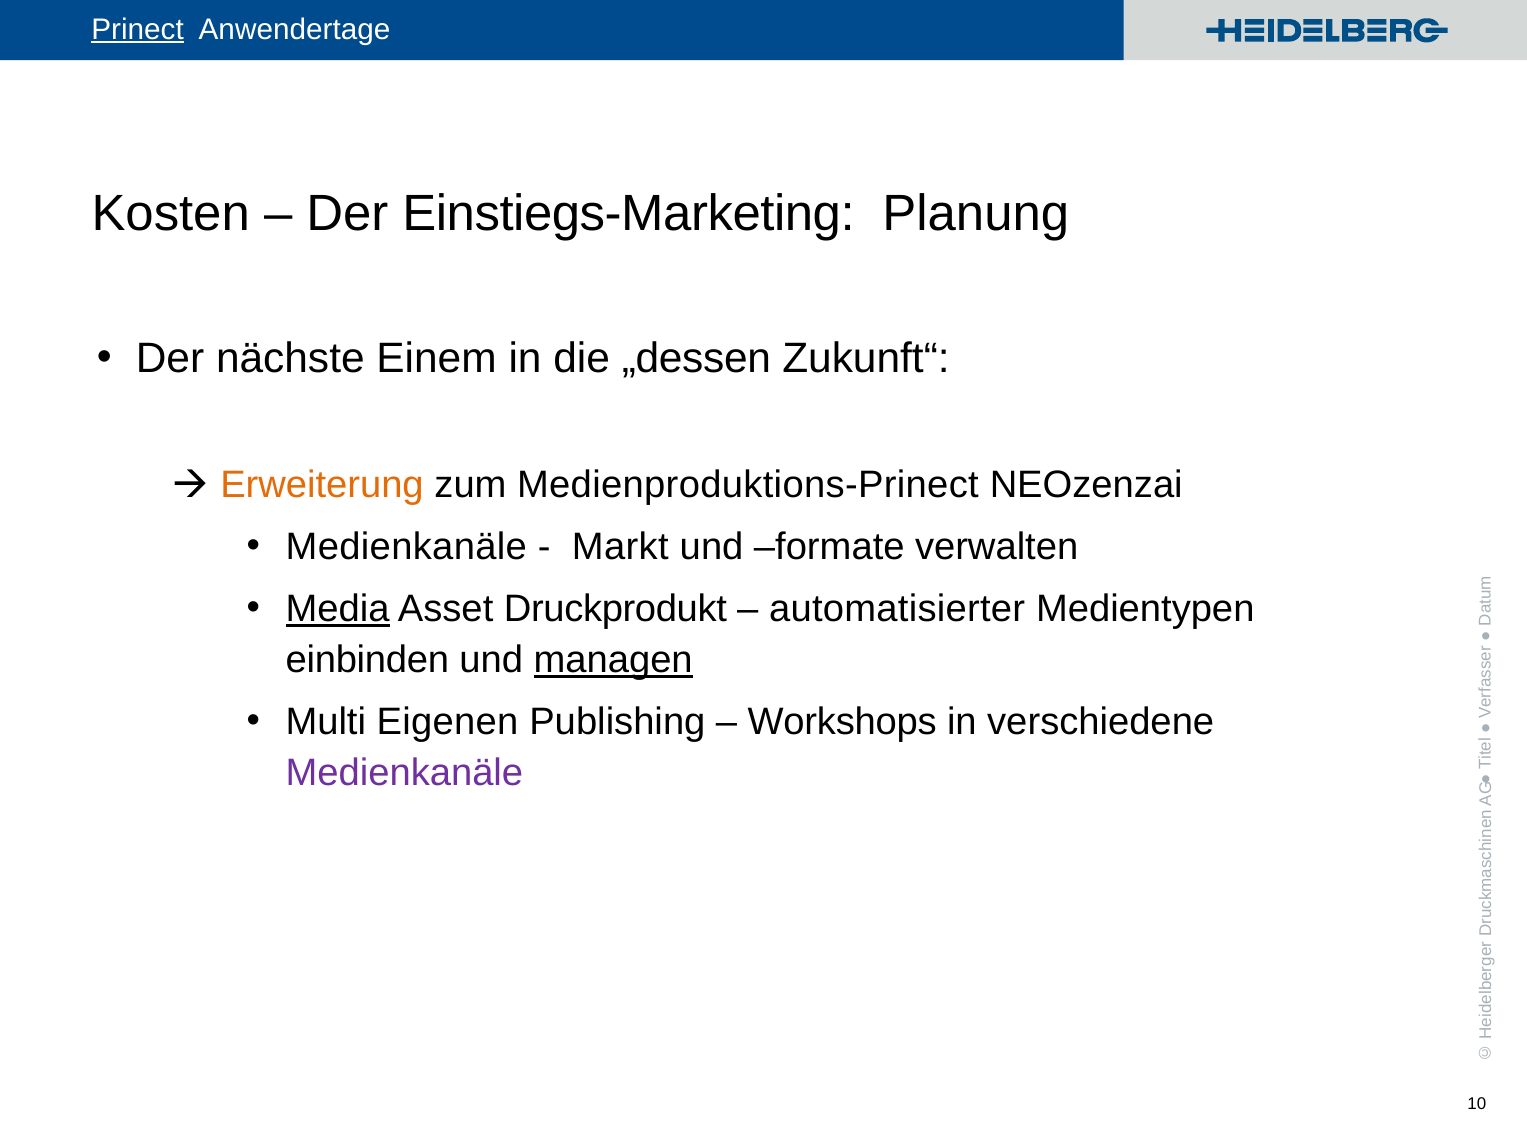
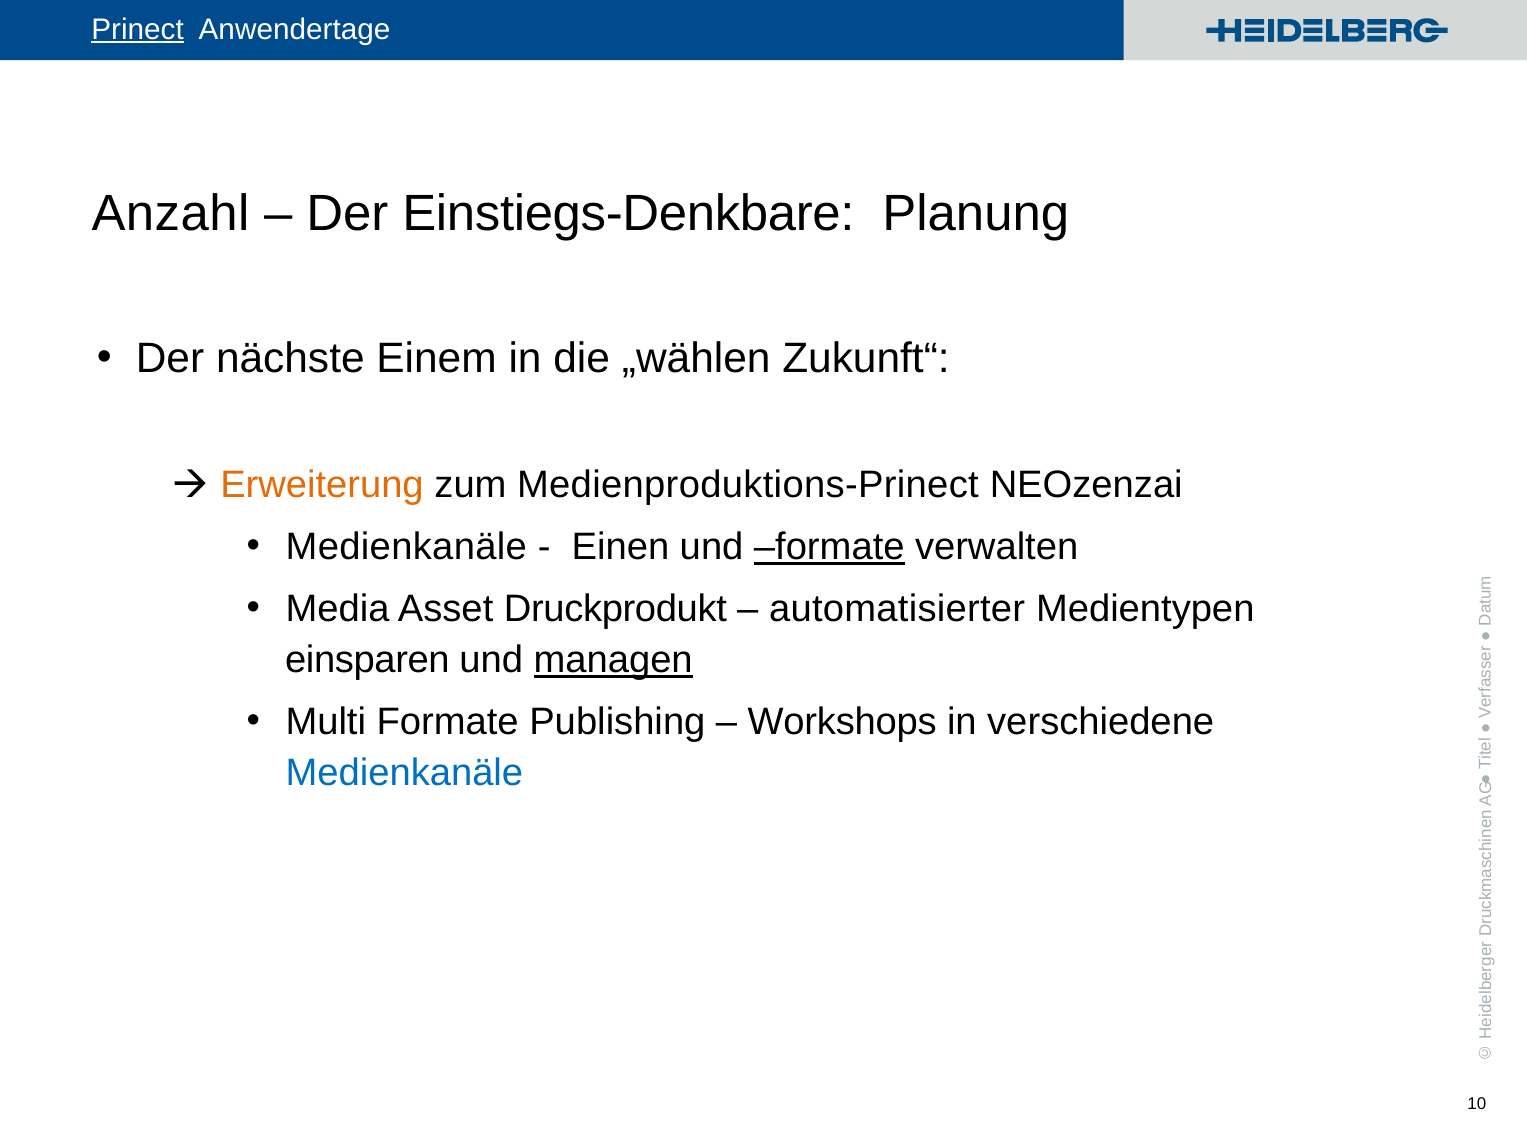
Kosten: Kosten -> Anzahl
Einstiegs-Marketing: Einstiegs-Marketing -> Einstiegs-Denkbare
„dessen: „dessen -> „wählen
Markt: Markt -> Einen
formate at (829, 547) underline: none -> present
Media underline: present -> none
einbinden: einbinden -> einsparen
Multi Eigenen: Eigenen -> Formate
Medienkanäle at (404, 773) colour: purple -> blue
